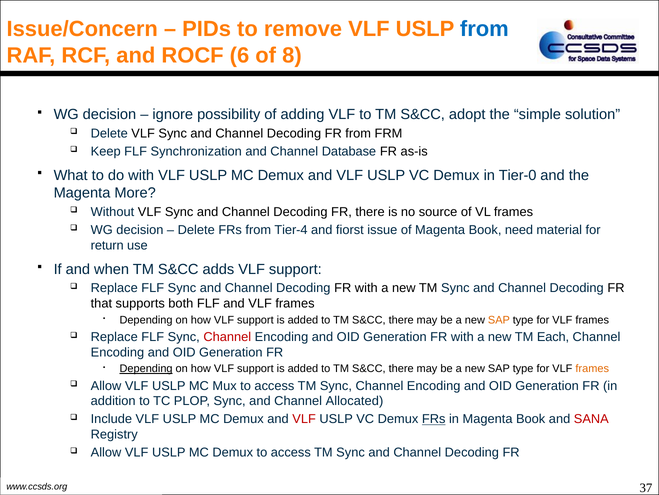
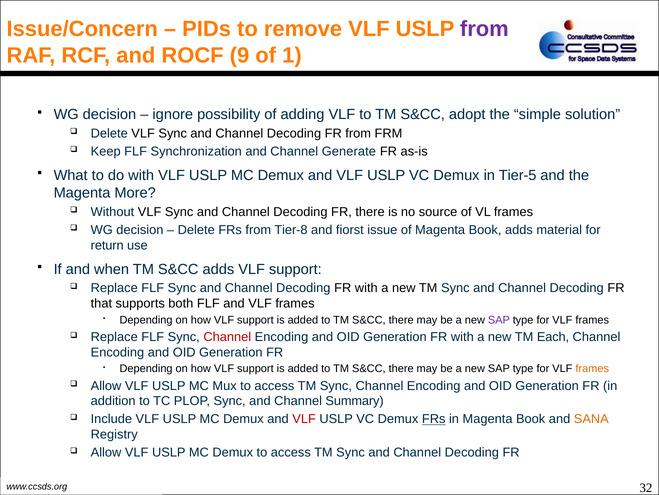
from at (484, 29) colour: blue -> purple
6: 6 -> 9
8: 8 -> 1
Database: Database -> Generate
Tier-0: Tier-0 -> Tier-5
Tier-4: Tier-4 -> Tier-8
Book need: need -> adds
SAP at (499, 319) colour: orange -> purple
Depending at (146, 368) underline: present -> none
Allocated: Allocated -> Summary
SANA colour: red -> orange
37: 37 -> 32
